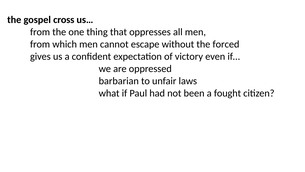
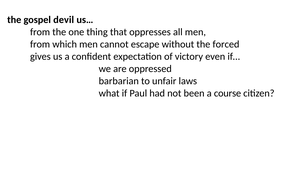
cross: cross -> devil
fought: fought -> course
